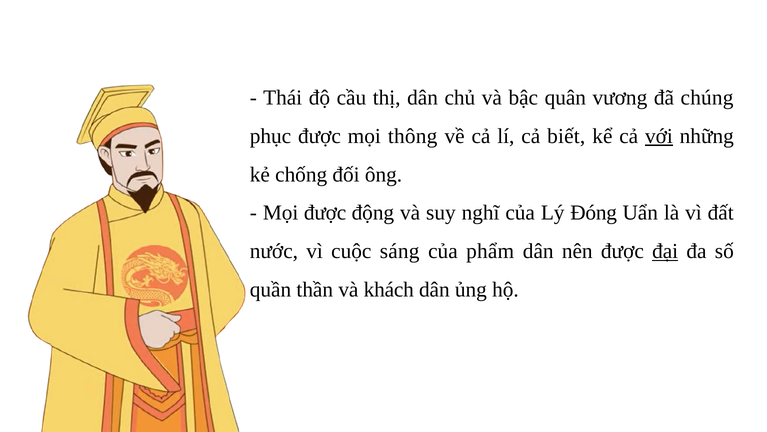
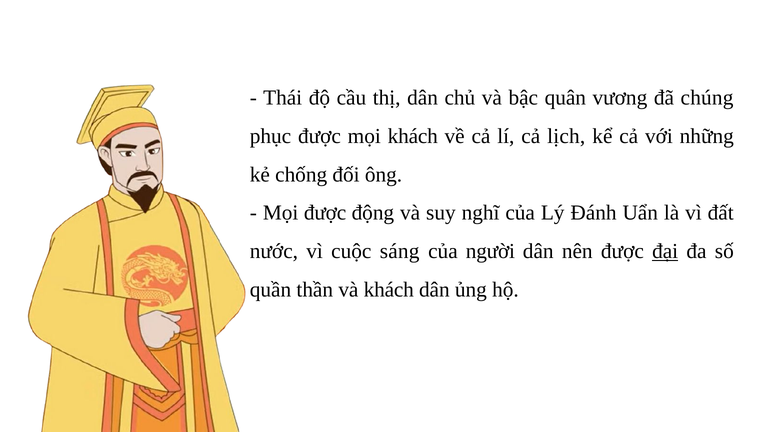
mọi thông: thông -> khách
biết: biết -> lịch
với underline: present -> none
Đóng: Đóng -> Đánh
phẩm: phẩm -> người
